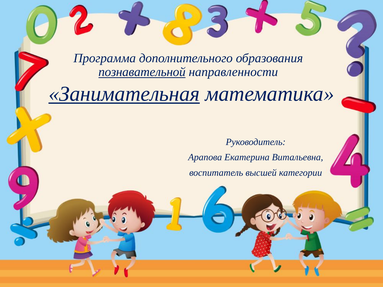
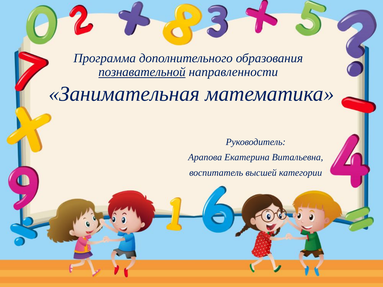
Занимательная underline: present -> none
